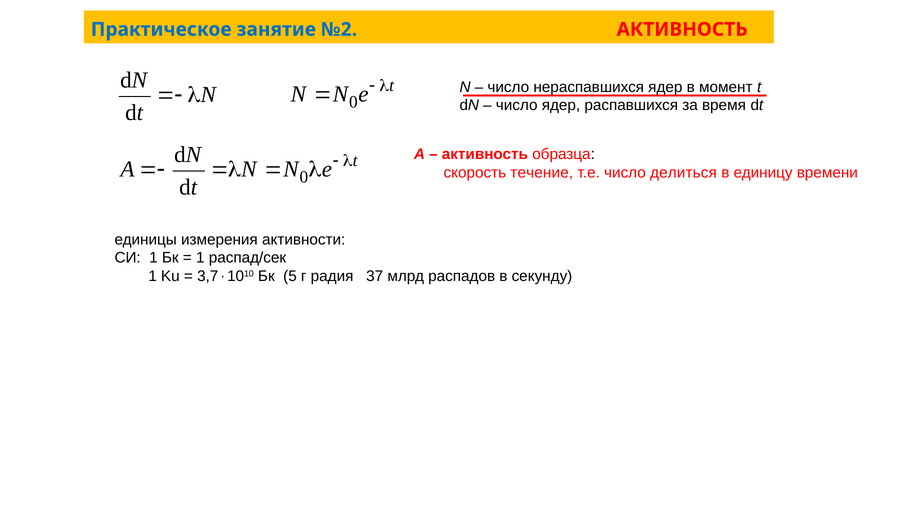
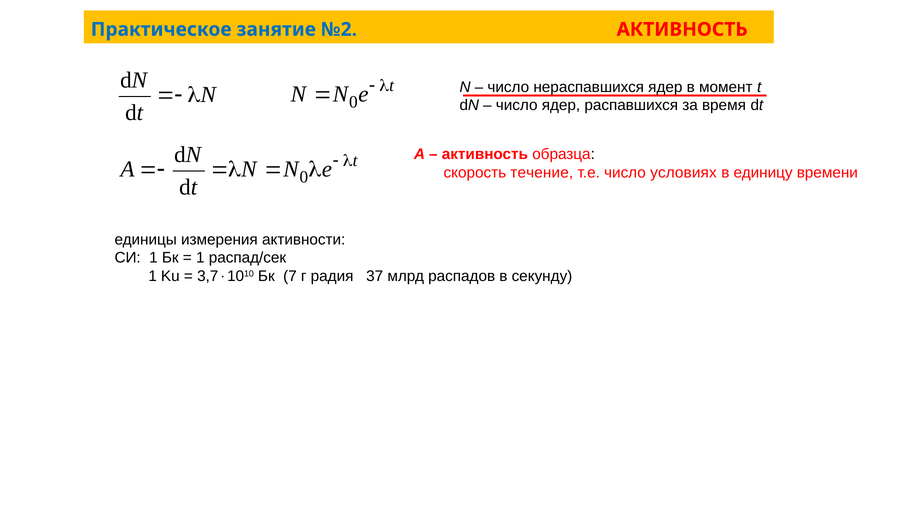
делиться: делиться -> условиях
5: 5 -> 7
